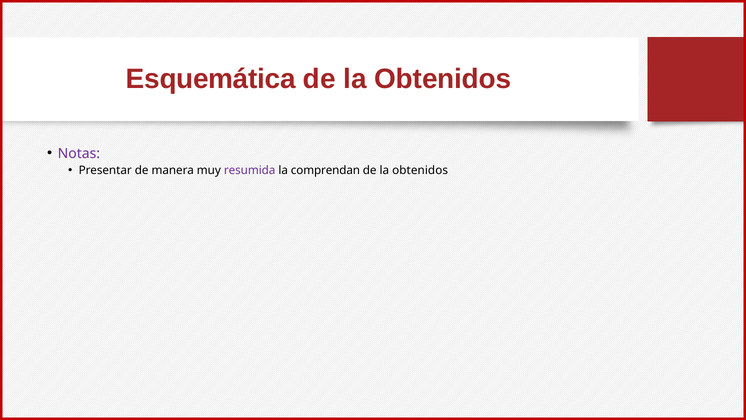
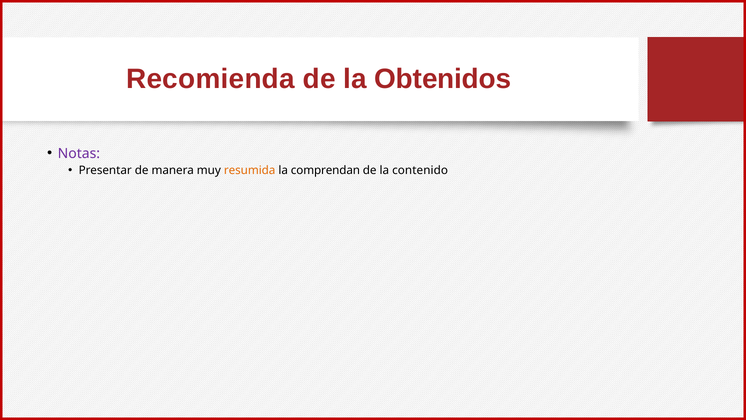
Esquemática: Esquemática -> Recomienda
resumida colour: purple -> orange
obtenidos at (420, 170): obtenidos -> contenido
